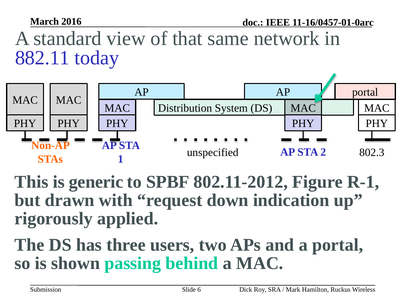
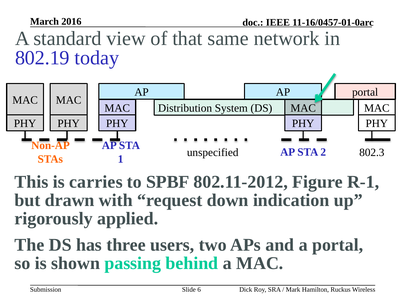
882.11: 882.11 -> 802.19
generic: generic -> carries
